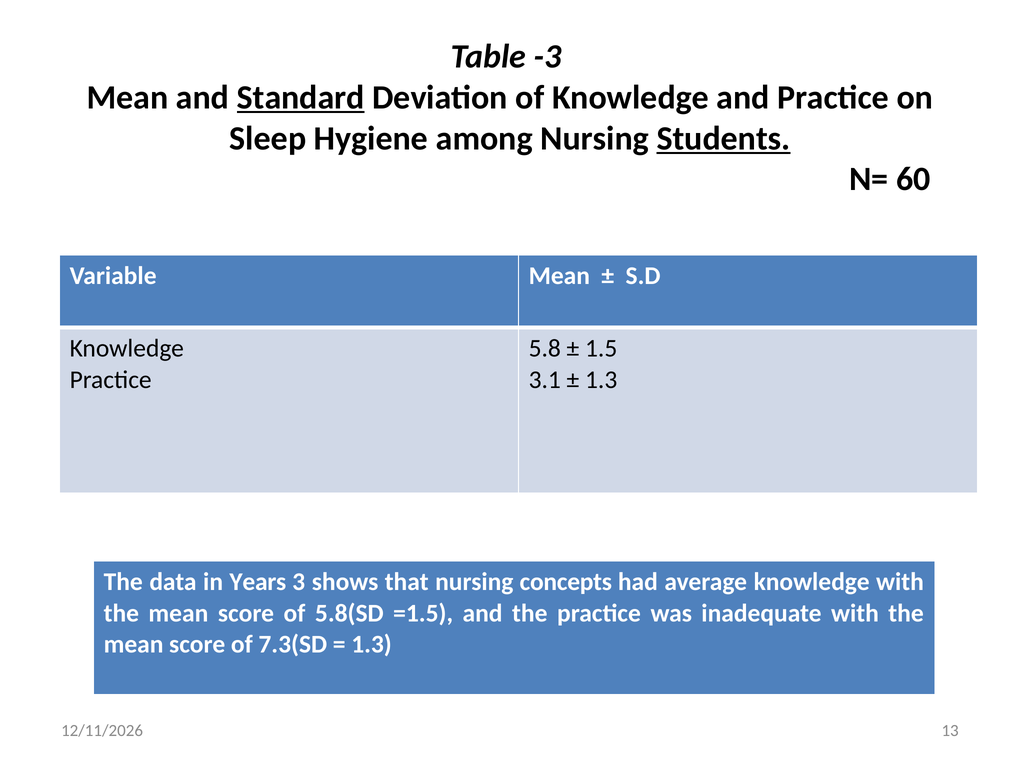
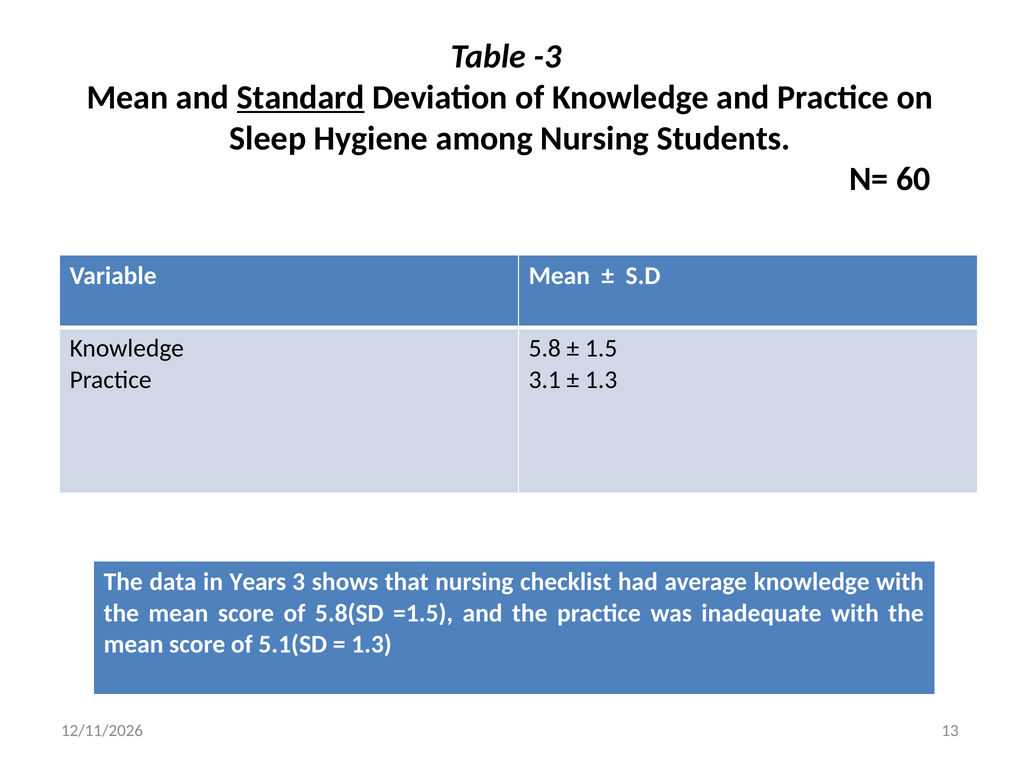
Students underline: present -> none
concepts: concepts -> checklist
7.3(SD: 7.3(SD -> 5.1(SD
